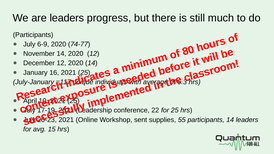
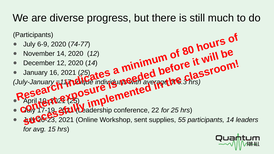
are leaders: leaders -> diverse
